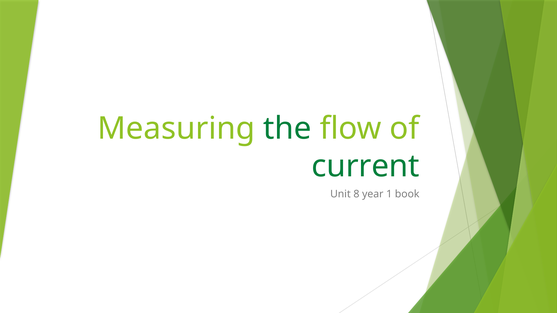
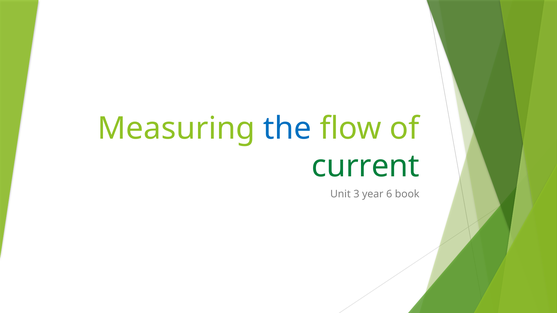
the colour: green -> blue
8: 8 -> 3
1: 1 -> 6
